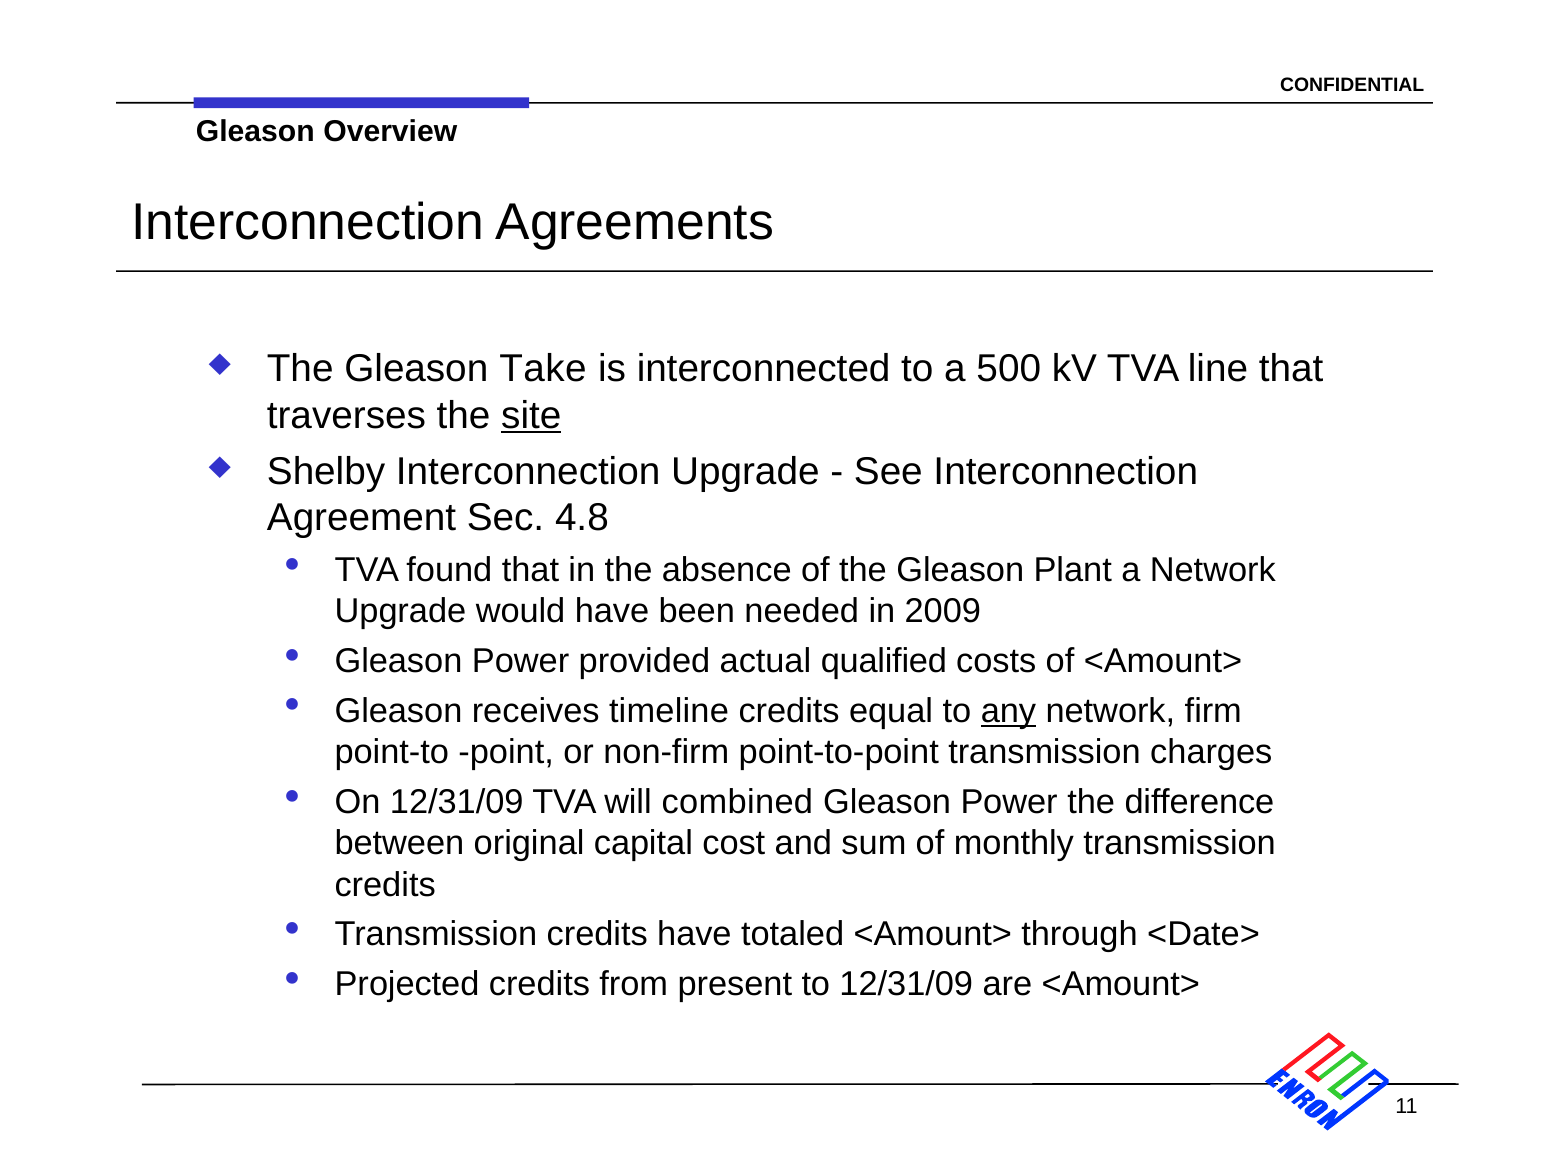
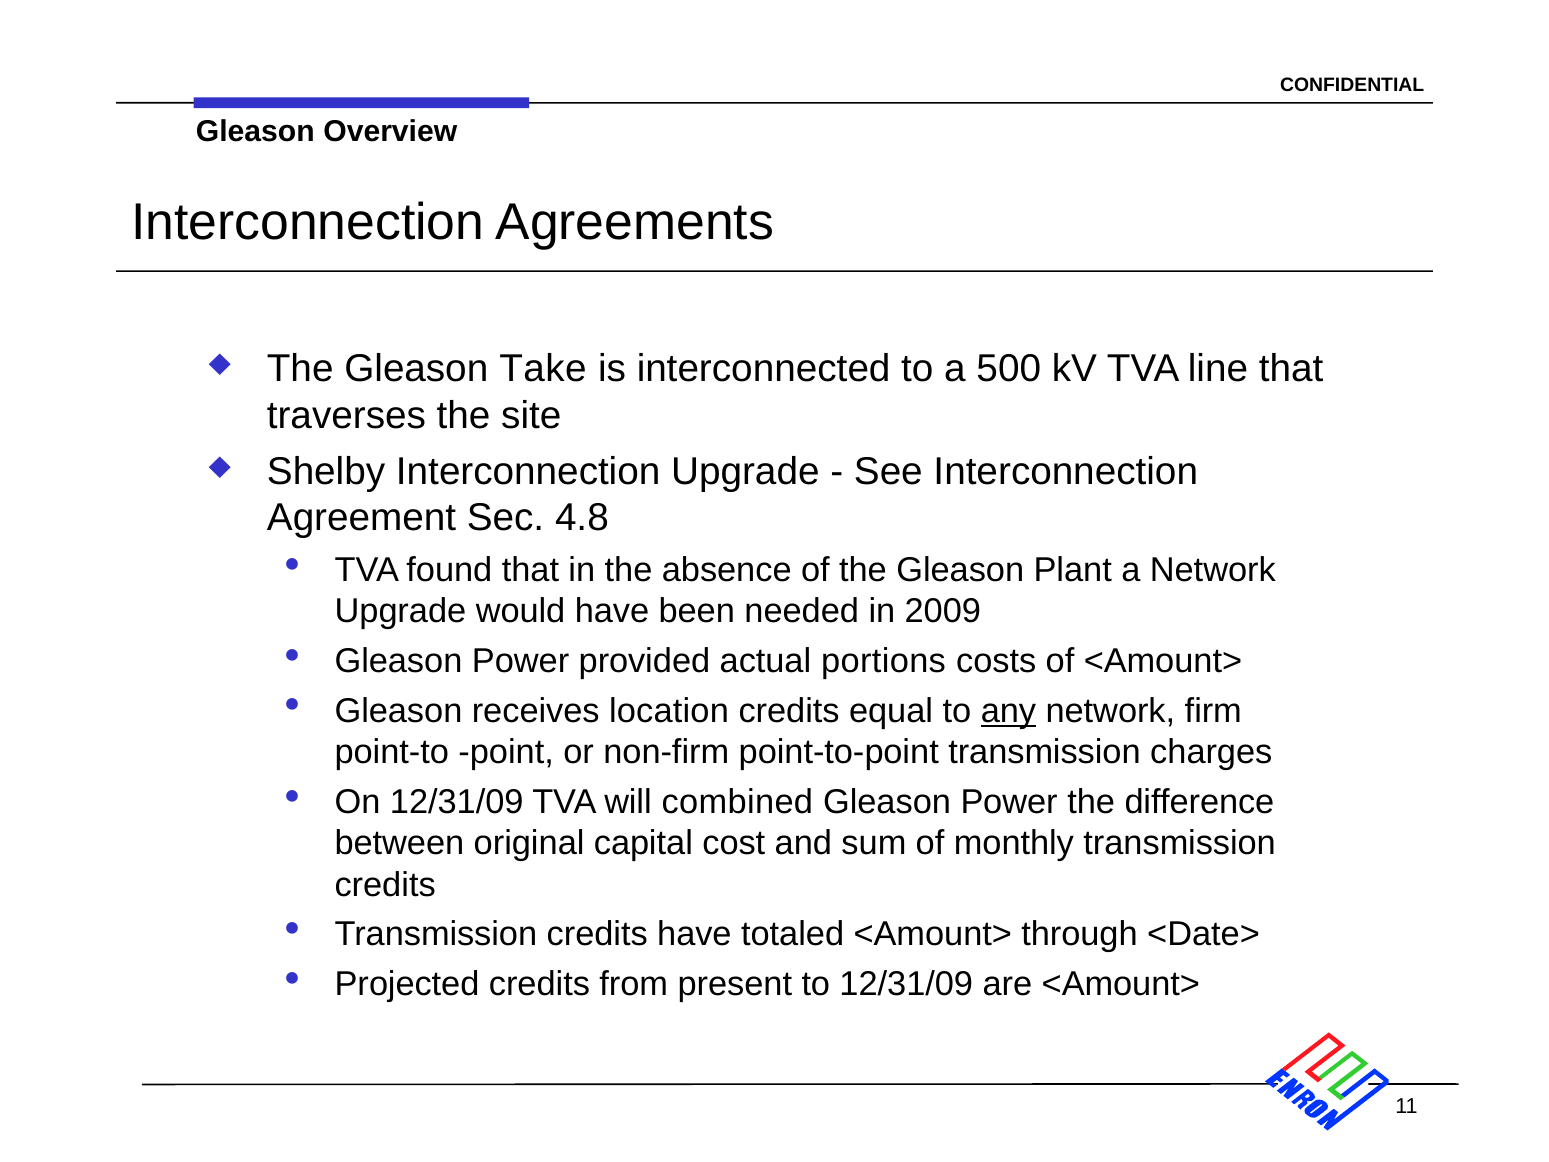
site underline: present -> none
qualified: qualified -> portions
timeline: timeline -> location
